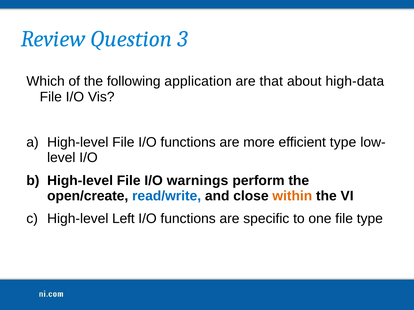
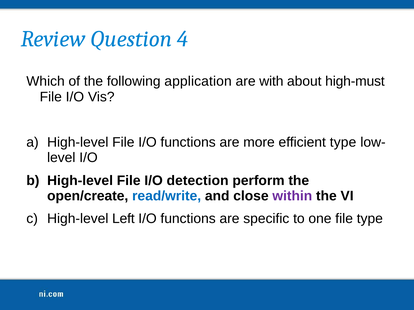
3: 3 -> 4
that: that -> with
high-data: high-data -> high-must
warnings: warnings -> detection
within colour: orange -> purple
